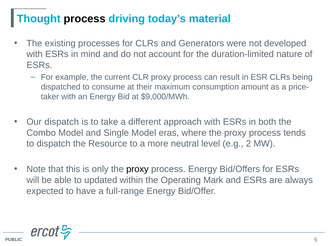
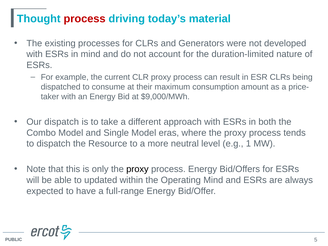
process at (85, 19) colour: black -> red
2: 2 -> 1
Operating Mark: Mark -> Mind
